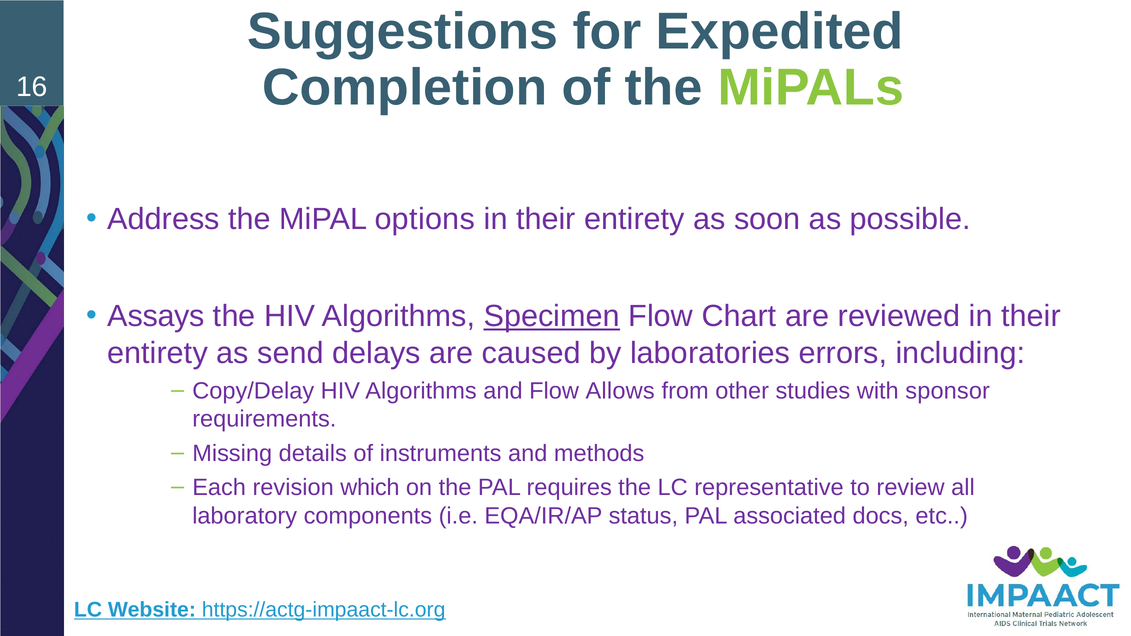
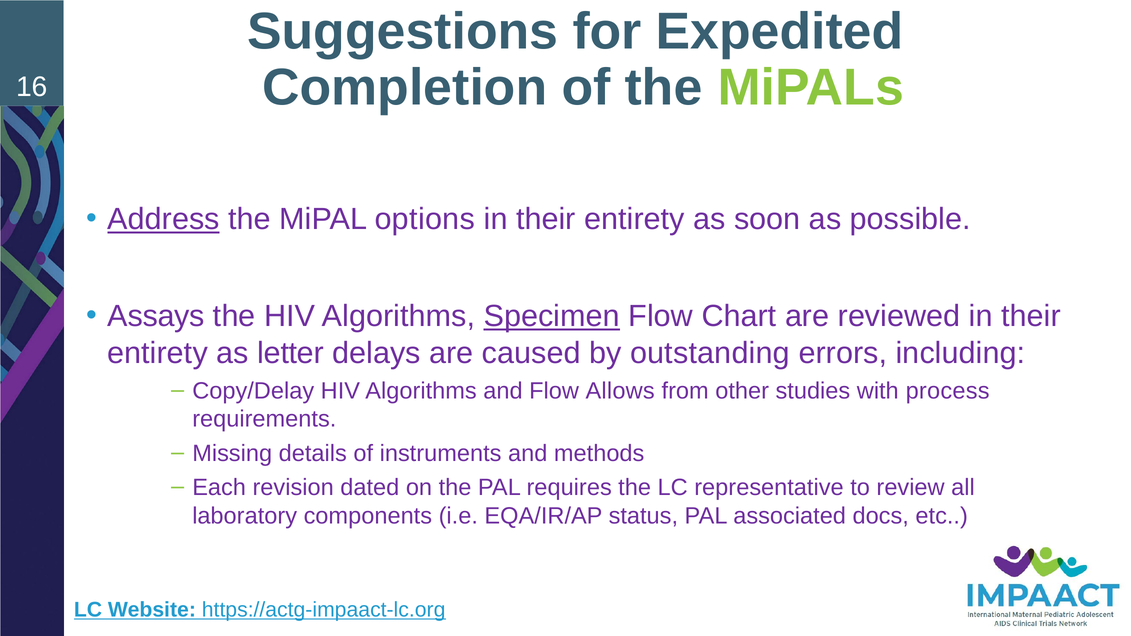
Address underline: none -> present
send: send -> letter
laboratories: laboratories -> outstanding
sponsor: sponsor -> process
which: which -> dated
